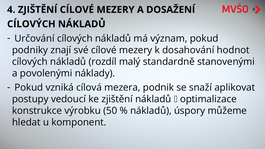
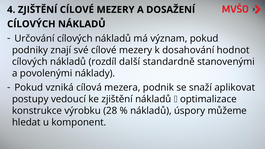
malý: malý -> další
50: 50 -> 28
